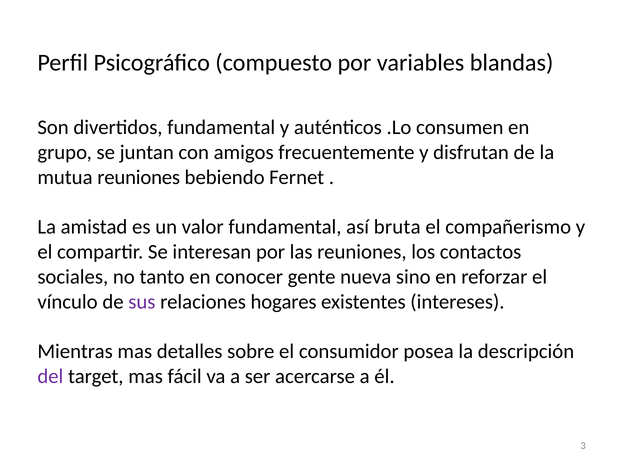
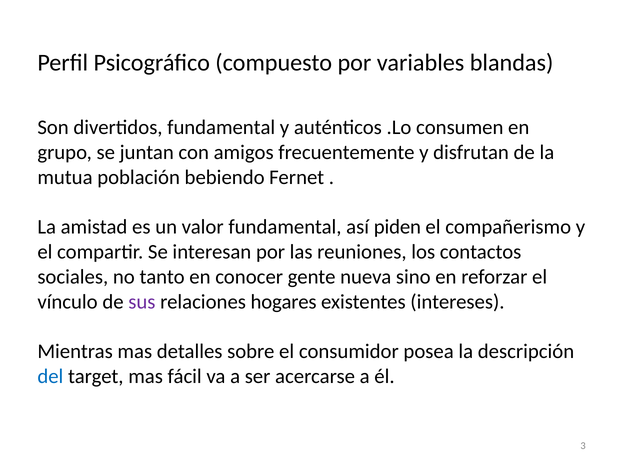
mutua reuniones: reuniones -> población
bruta: bruta -> piden
del colour: purple -> blue
